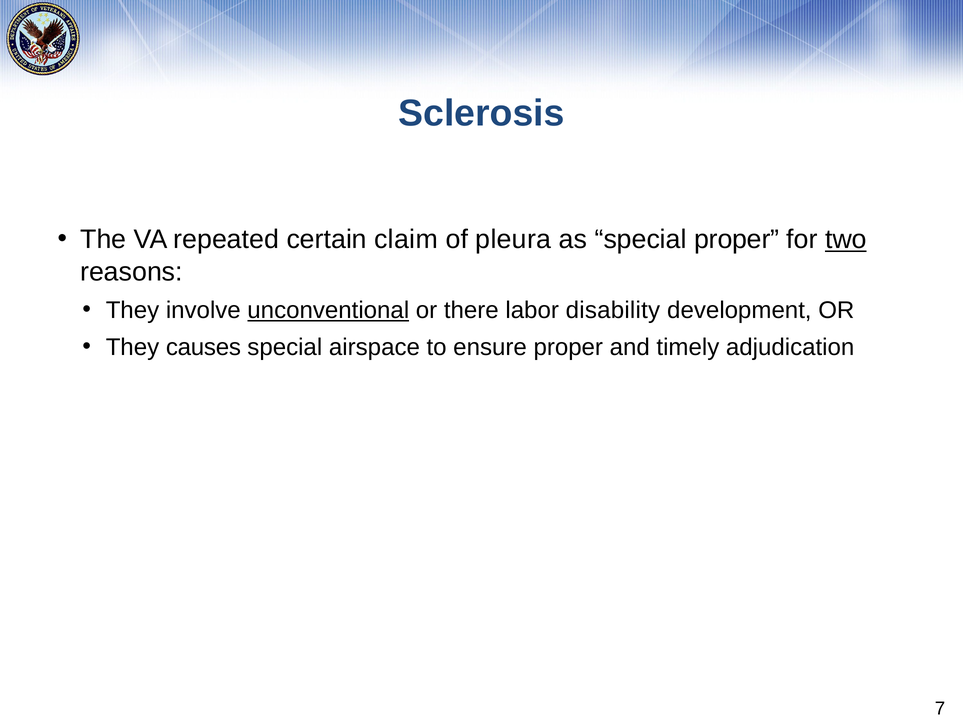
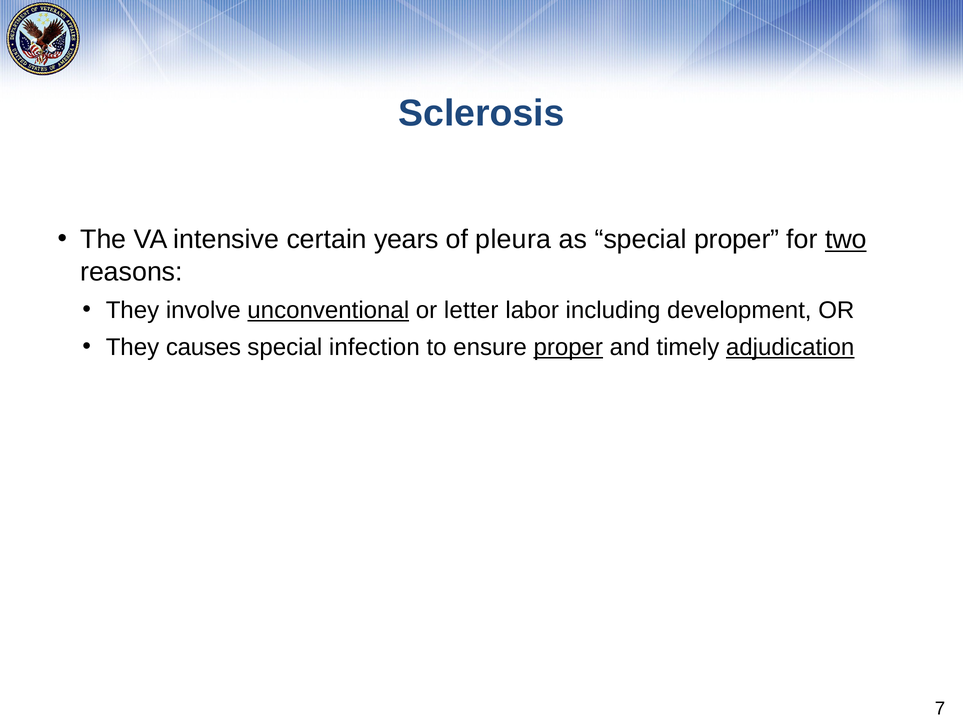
repeated: repeated -> intensive
claim: claim -> years
there: there -> letter
disability: disability -> including
airspace: airspace -> infection
proper at (568, 347) underline: none -> present
adjudication underline: none -> present
